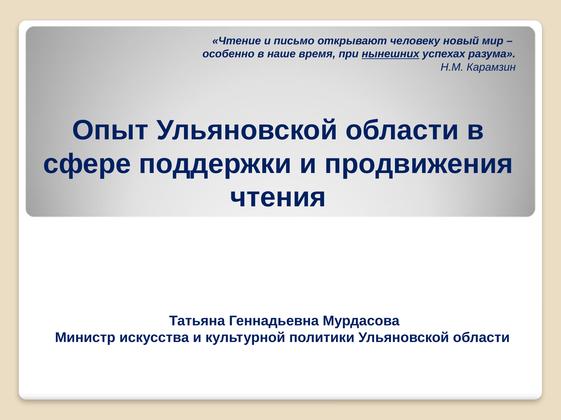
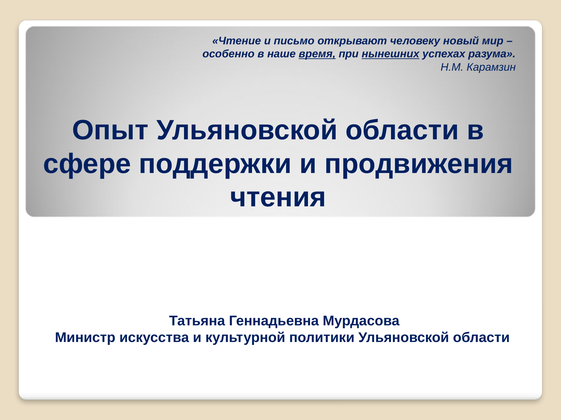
время underline: none -> present
